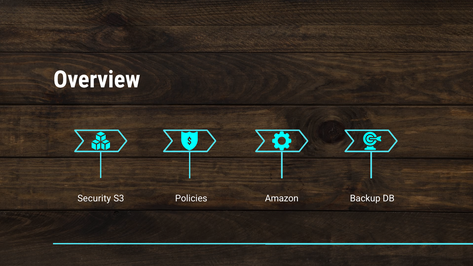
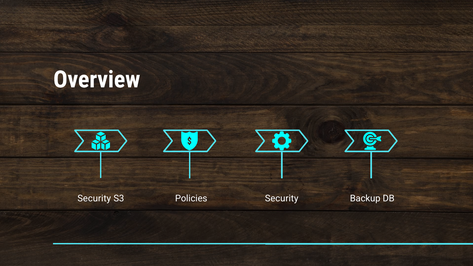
Policies Amazon: Amazon -> Security
